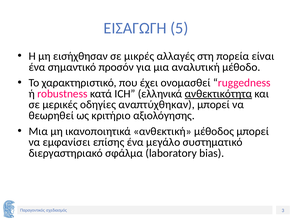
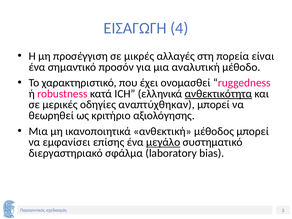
5: 5 -> 4
εισήχθησαν: εισήχθησαν -> προσέγγιση
μεγάλο underline: none -> present
